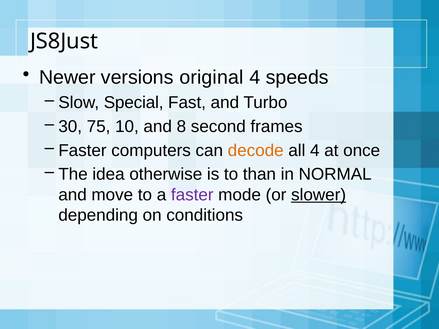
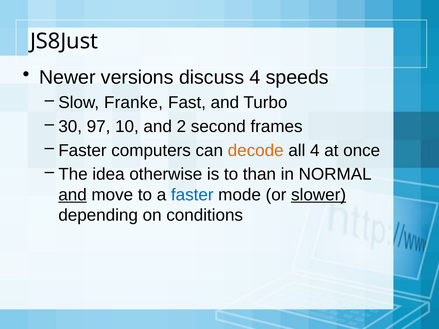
original: original -> discuss
Special: Special -> Franke
75: 75 -> 97
8: 8 -> 2
and at (73, 195) underline: none -> present
faster at (192, 195) colour: purple -> blue
